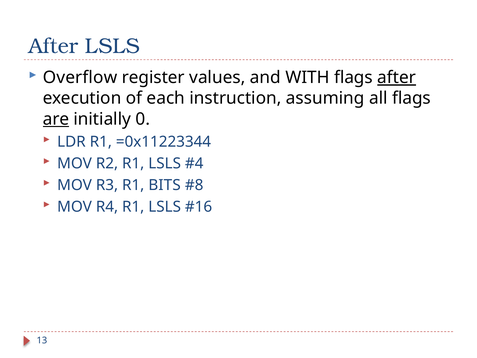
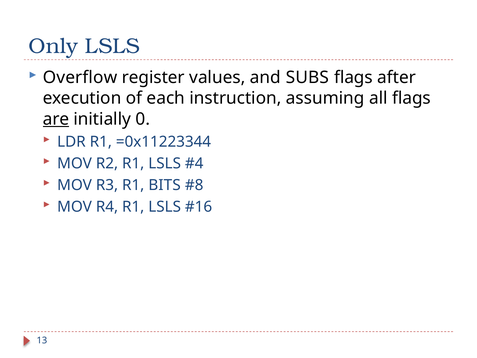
After at (53, 46): After -> Only
WITH: WITH -> SUBS
after at (397, 78) underline: present -> none
